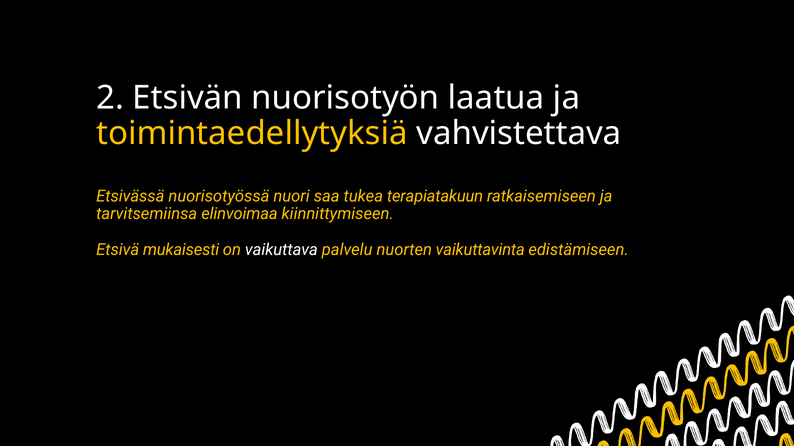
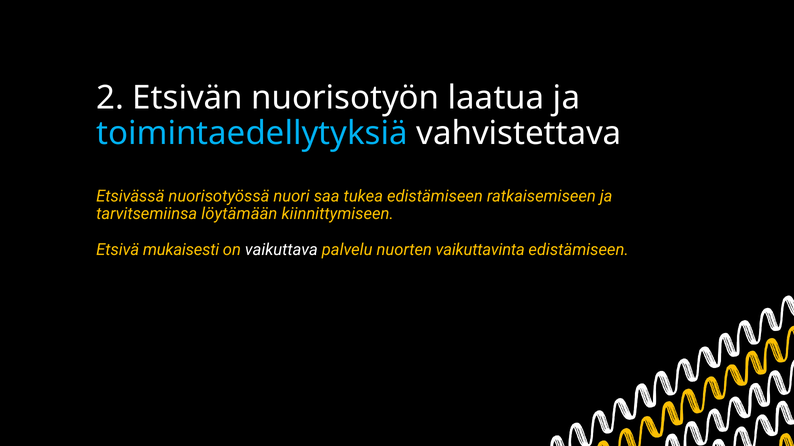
toimintaedellytyksiä colour: yellow -> light blue
tukea terapiatakuun: terapiatakuun -> edistämiseen
elinvoimaa: elinvoimaa -> löytämään
